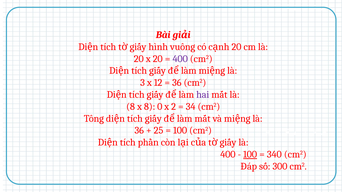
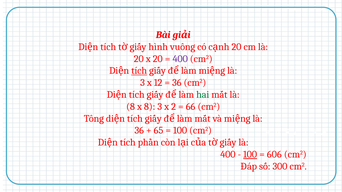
tích at (139, 71) underline: none -> present
hai colour: purple -> green
8 0: 0 -> 3
34: 34 -> 66
25: 25 -> 65
340: 340 -> 606
